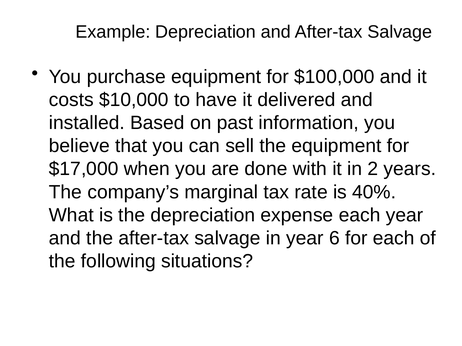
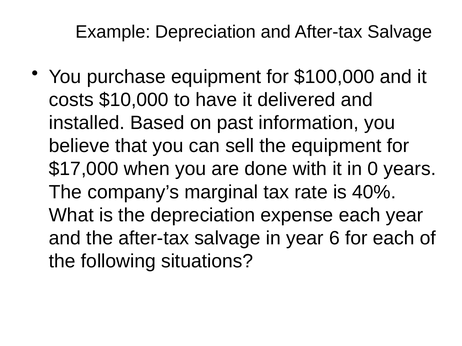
2: 2 -> 0
